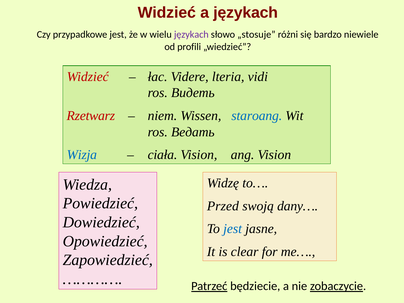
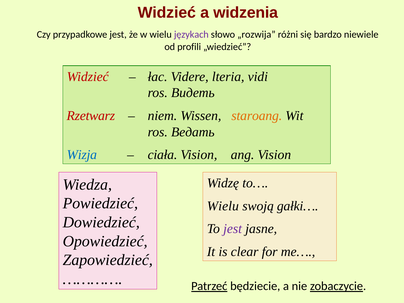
a językach: językach -> widzenia
„stosuje: „stosuje -> „rozwija
staroang colour: blue -> orange
Przed at (223, 206): Przed -> Wielu
dany…: dany… -> gałki…
jest at (233, 229) colour: blue -> purple
